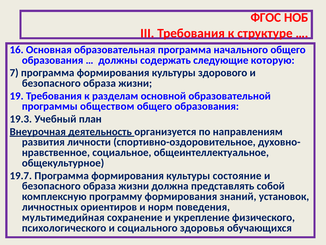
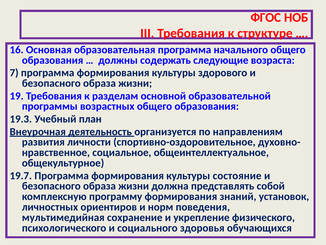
которую: которую -> возраста
обществом: обществом -> возрастных
